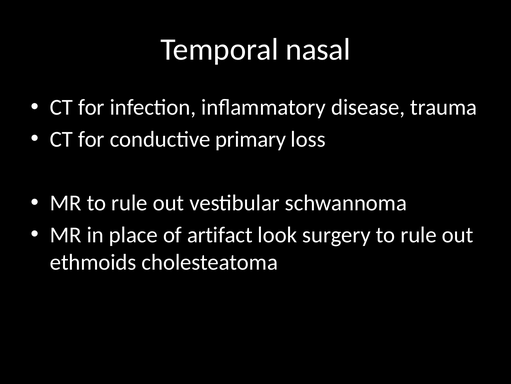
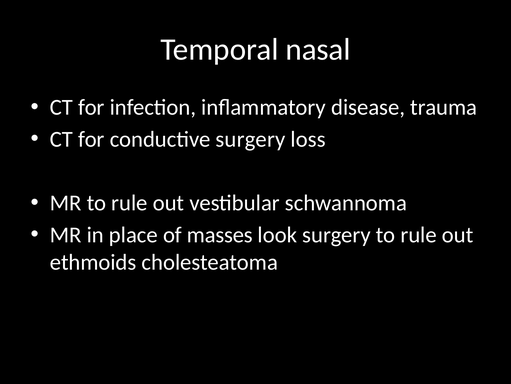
conductive primary: primary -> surgery
artifact: artifact -> masses
